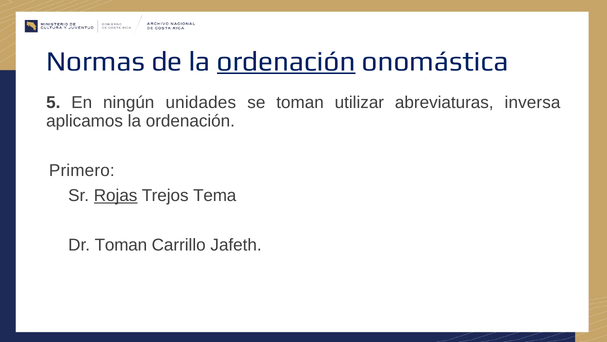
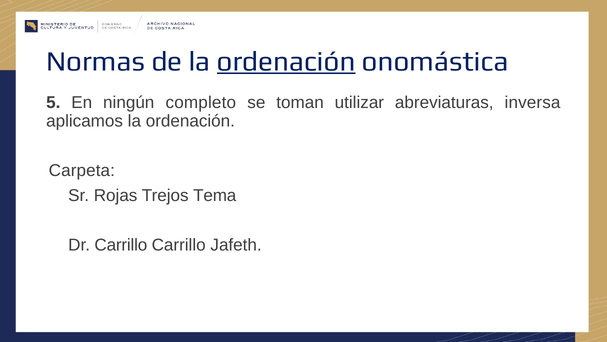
unidades: unidades -> completo
Primero: Primero -> Carpeta
Rojas underline: present -> none
Dr Toman: Toman -> Carrillo
